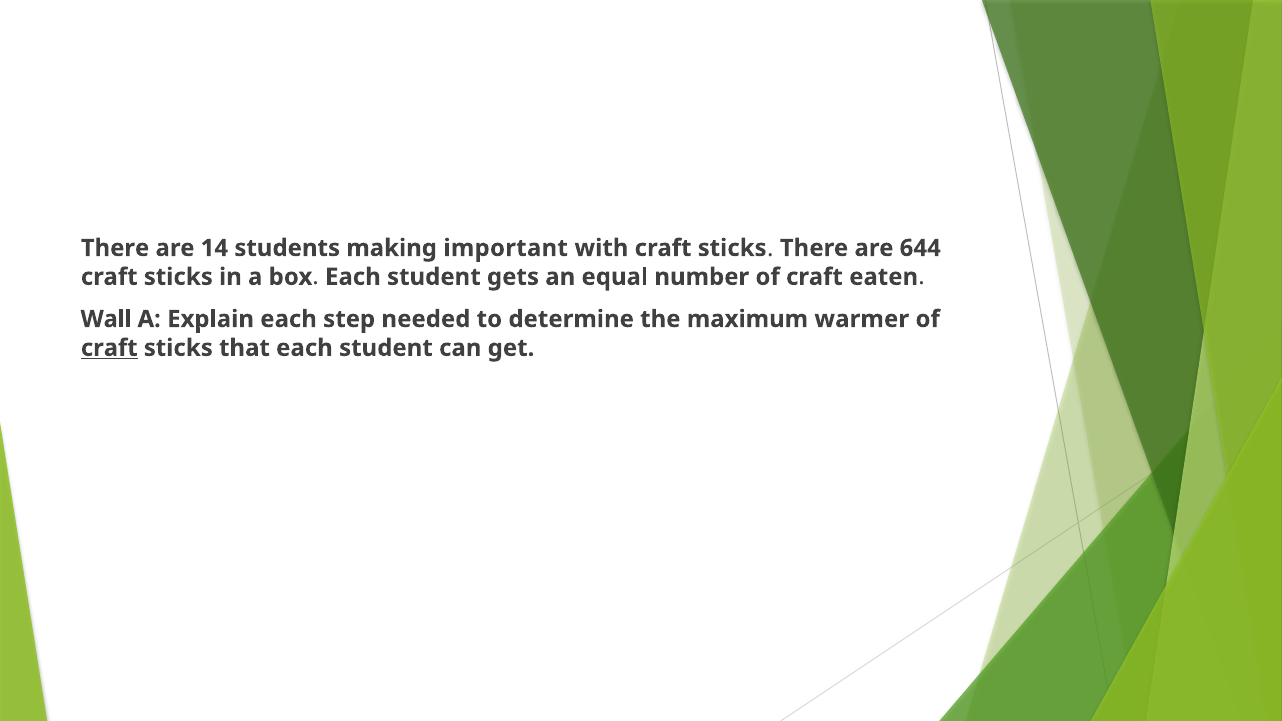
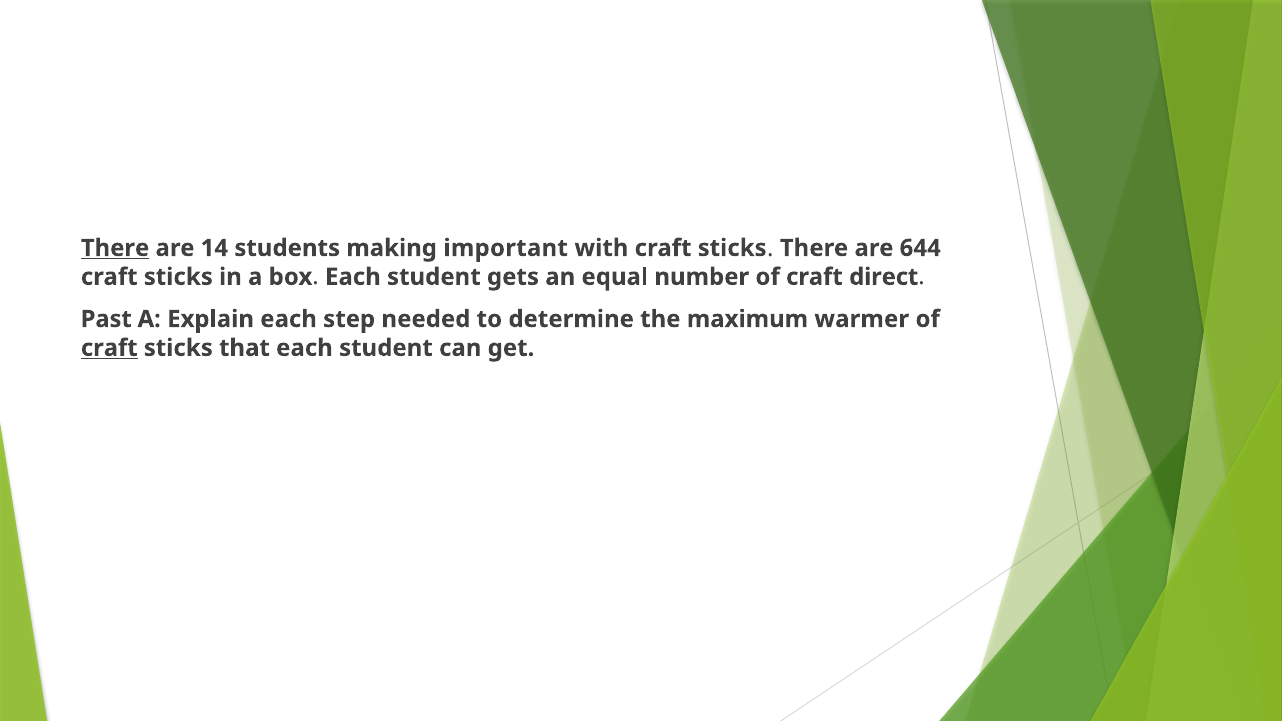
There at (115, 248) underline: none -> present
eaten: eaten -> direct
Wall: Wall -> Past
